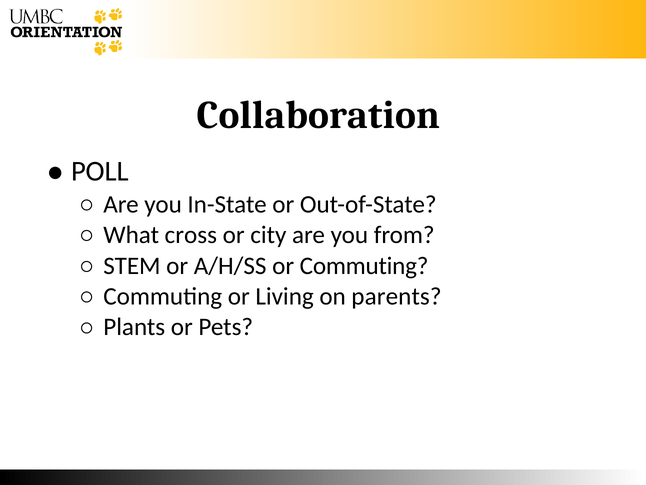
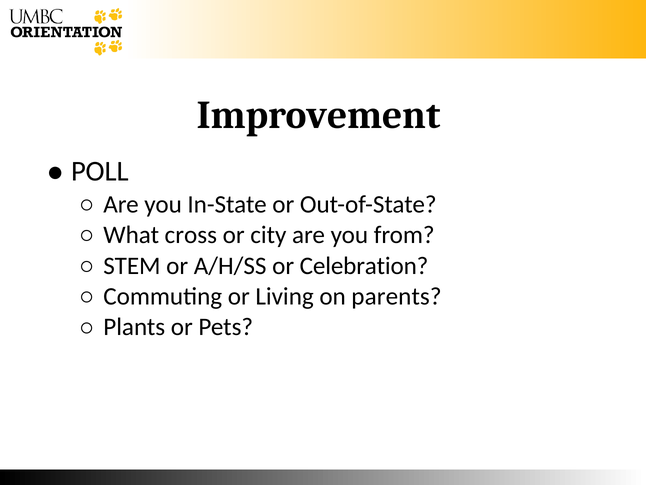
Collaboration: Collaboration -> Improvement
or Commuting: Commuting -> Celebration
